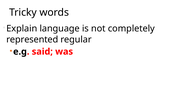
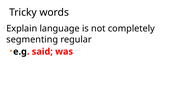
represented: represented -> segmenting
